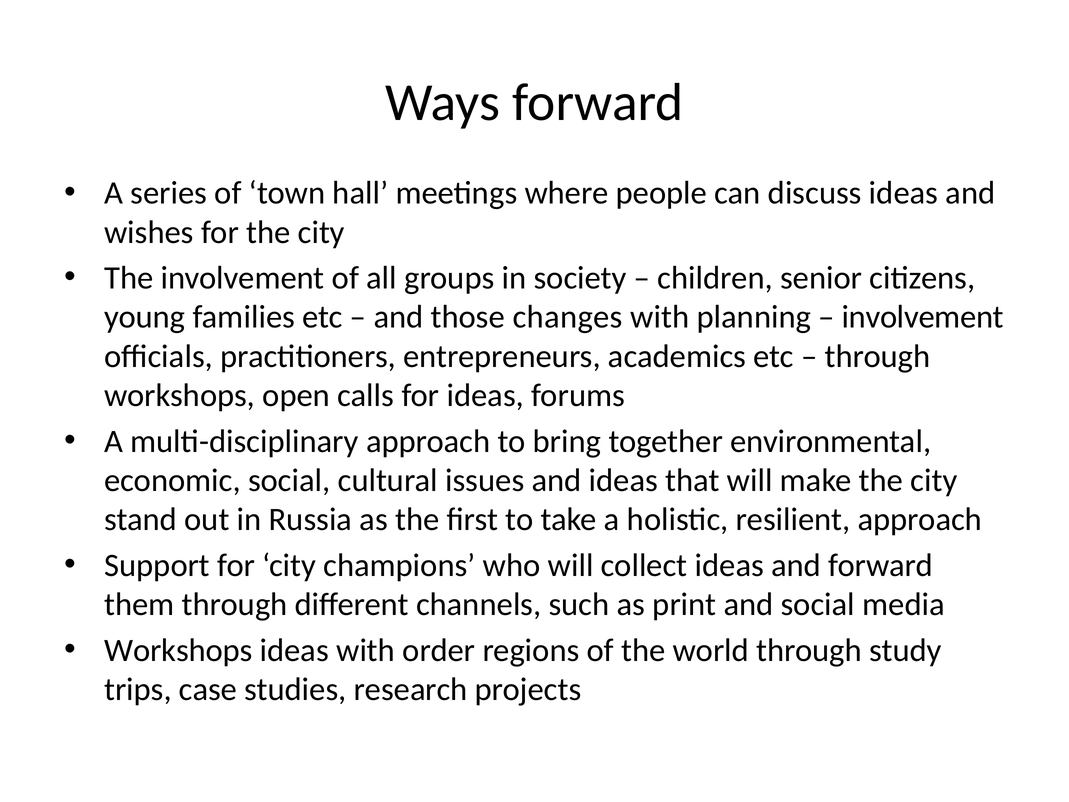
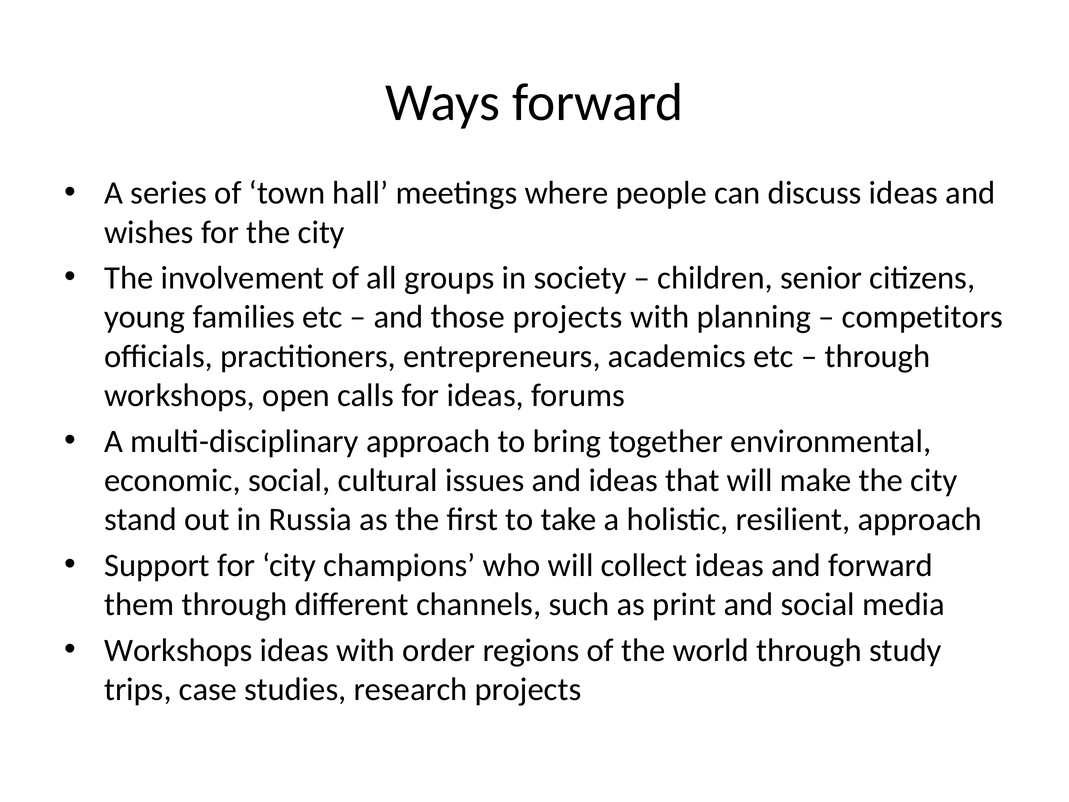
those changes: changes -> projects
involvement at (923, 317): involvement -> competitors
